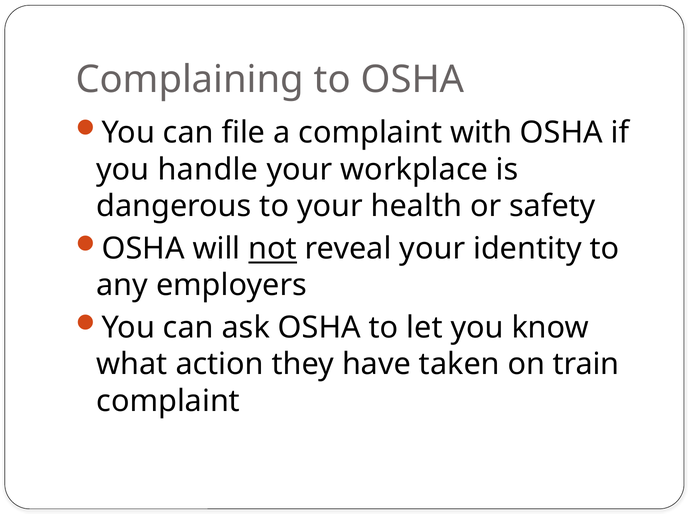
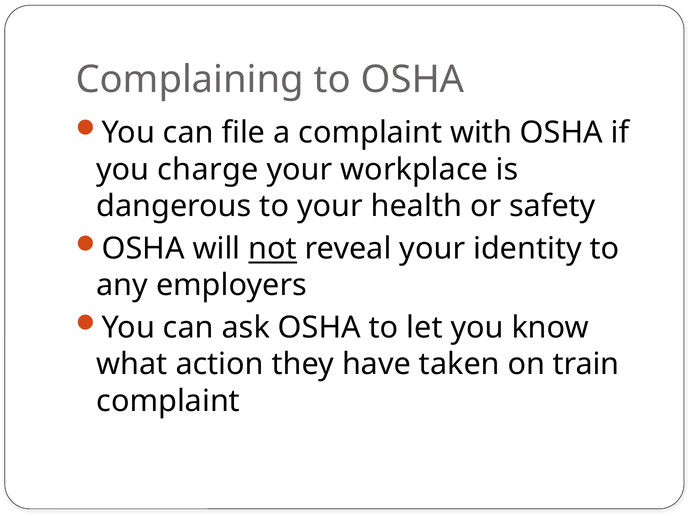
handle: handle -> charge
